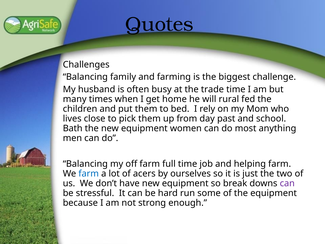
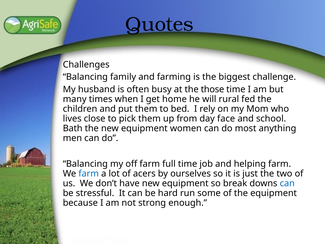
trade: trade -> those
past: past -> face
can at (287, 183) colour: purple -> blue
